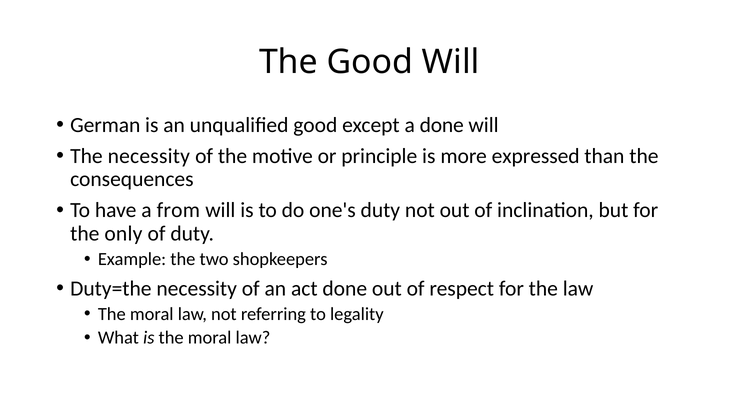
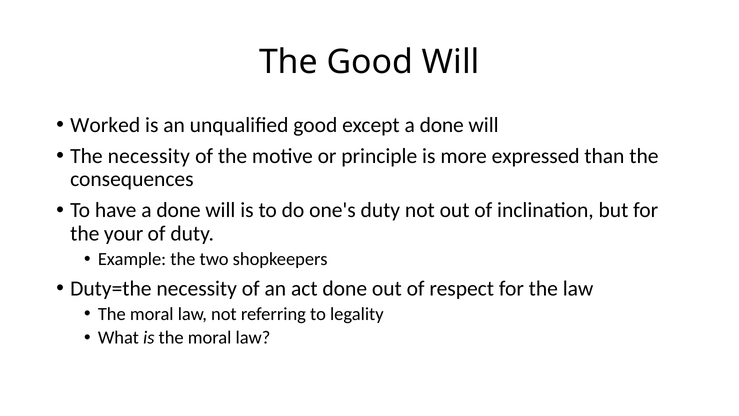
German: German -> Worked
have a from: from -> done
only: only -> your
